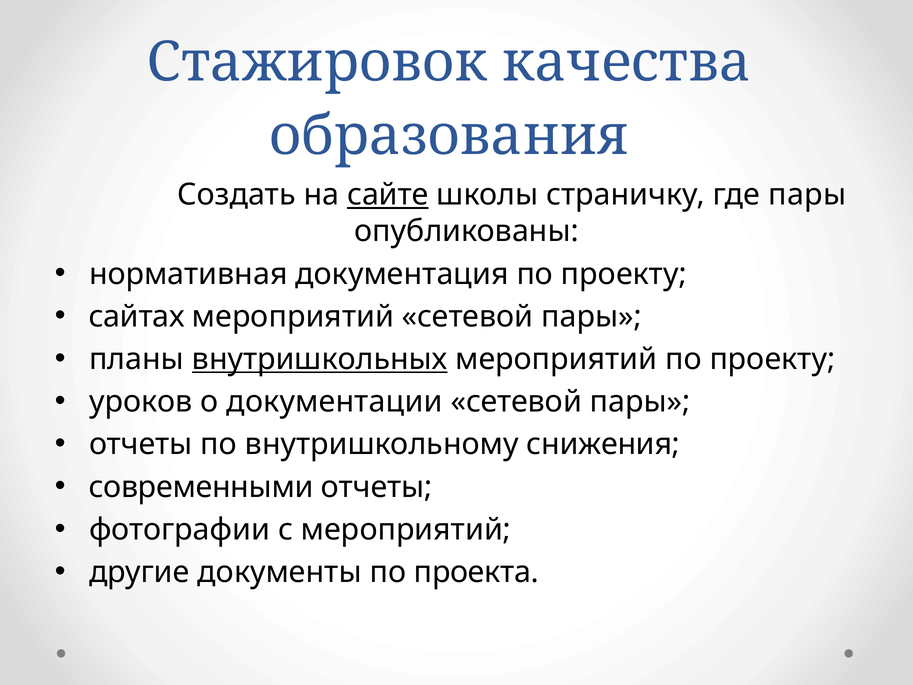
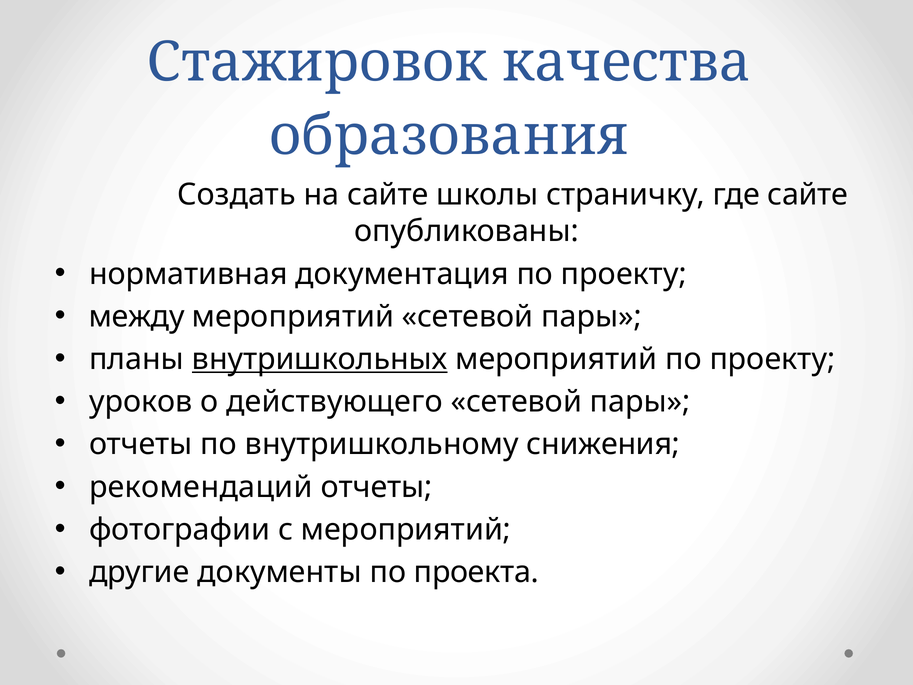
сайте at (388, 195) underline: present -> none
где пары: пары -> сайте
сайтах: сайтах -> между
документации: документации -> действующего
современными: современными -> рекомендаций
